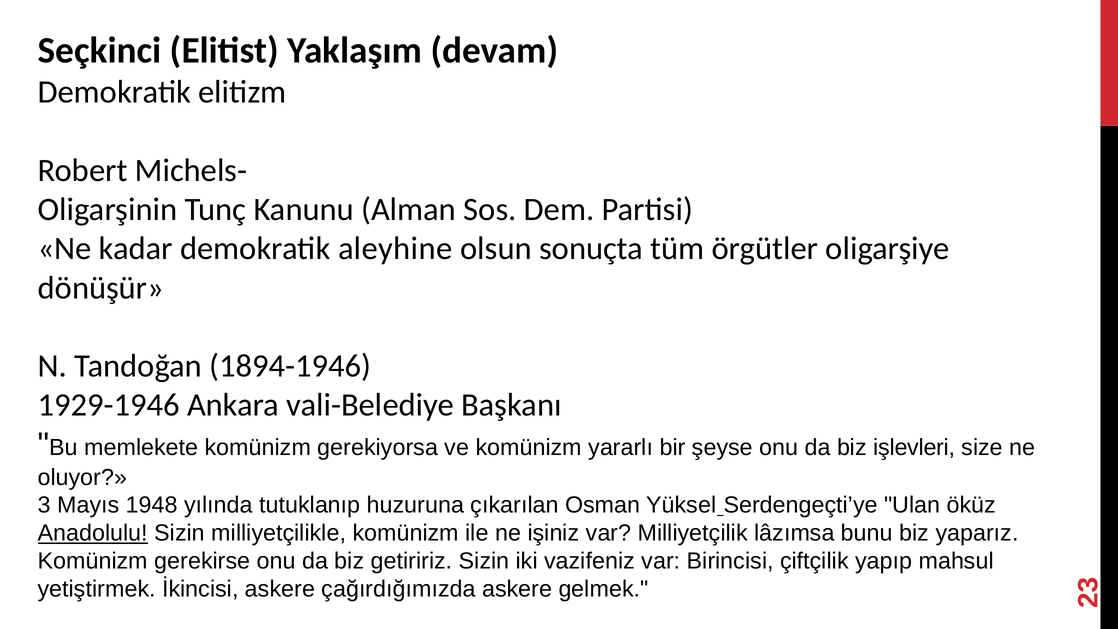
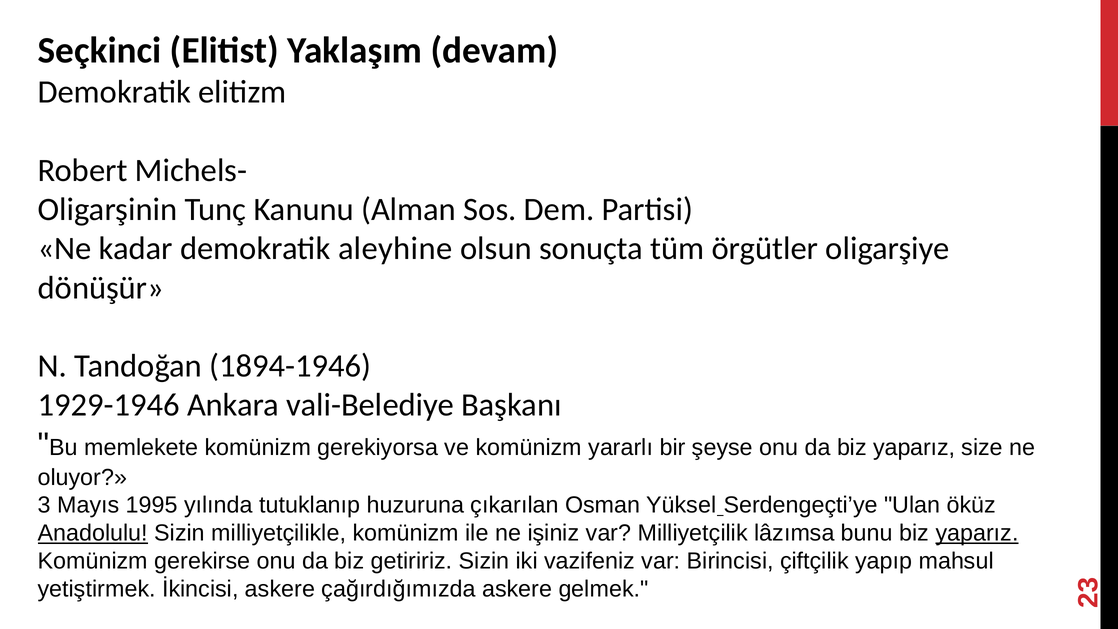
da biz işlevleri: işlevleri -> yaparız
1948: 1948 -> 1995
yaparız at (977, 533) underline: none -> present
